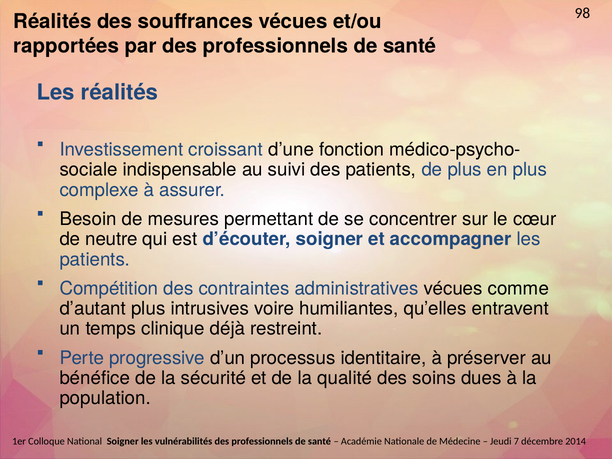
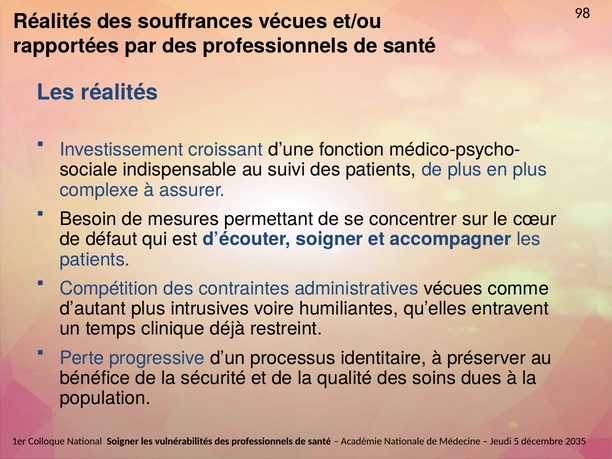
neutre: neutre -> défaut
7: 7 -> 5
2014: 2014 -> 2035
